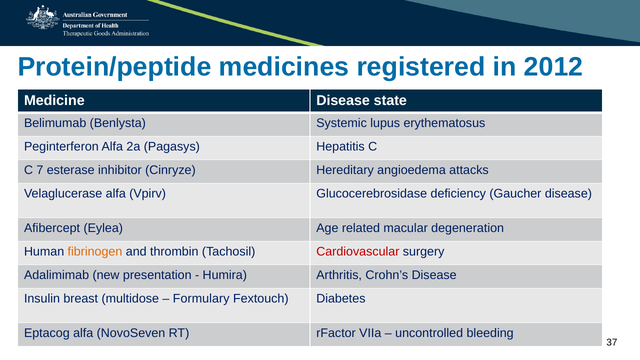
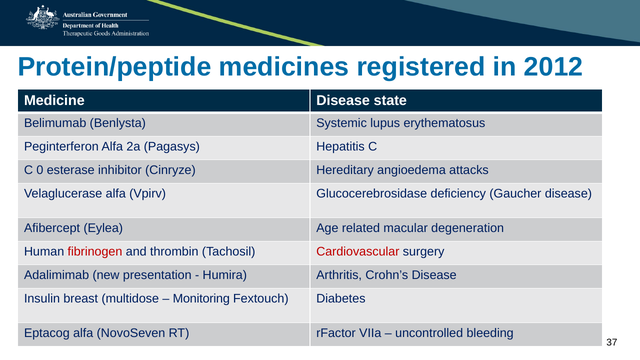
7: 7 -> 0
fibrinogen colour: orange -> red
Formulary: Formulary -> Monitoring
